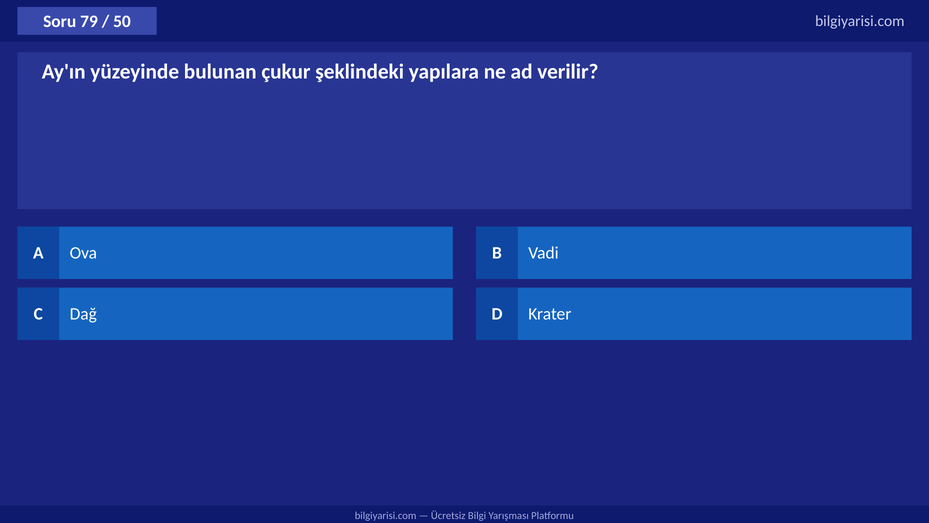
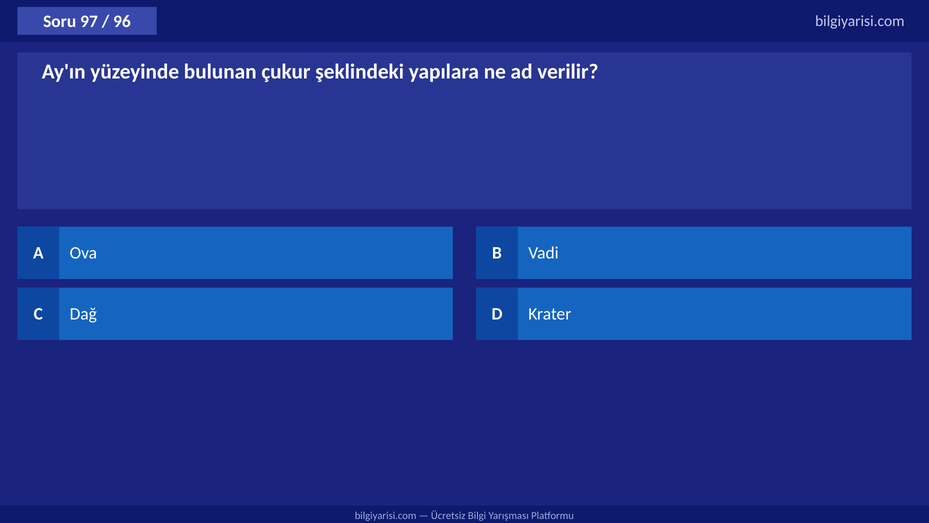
79: 79 -> 97
50: 50 -> 96
